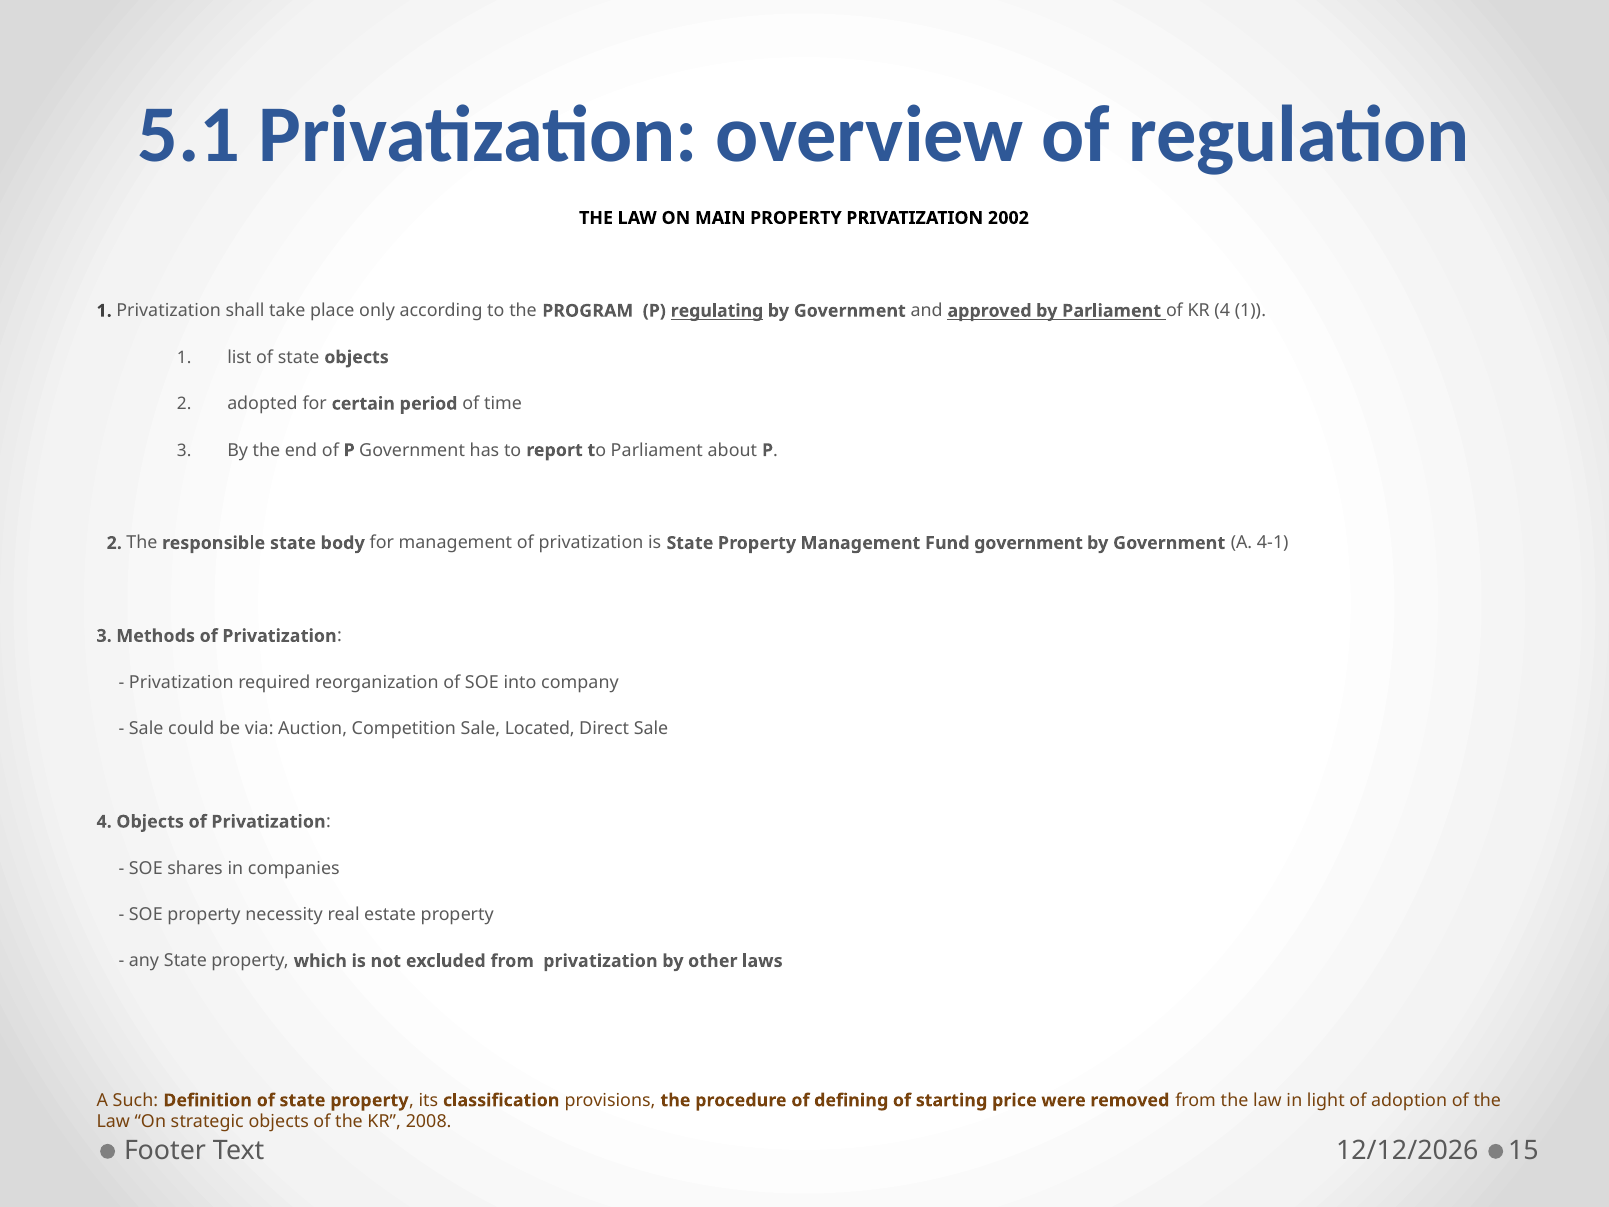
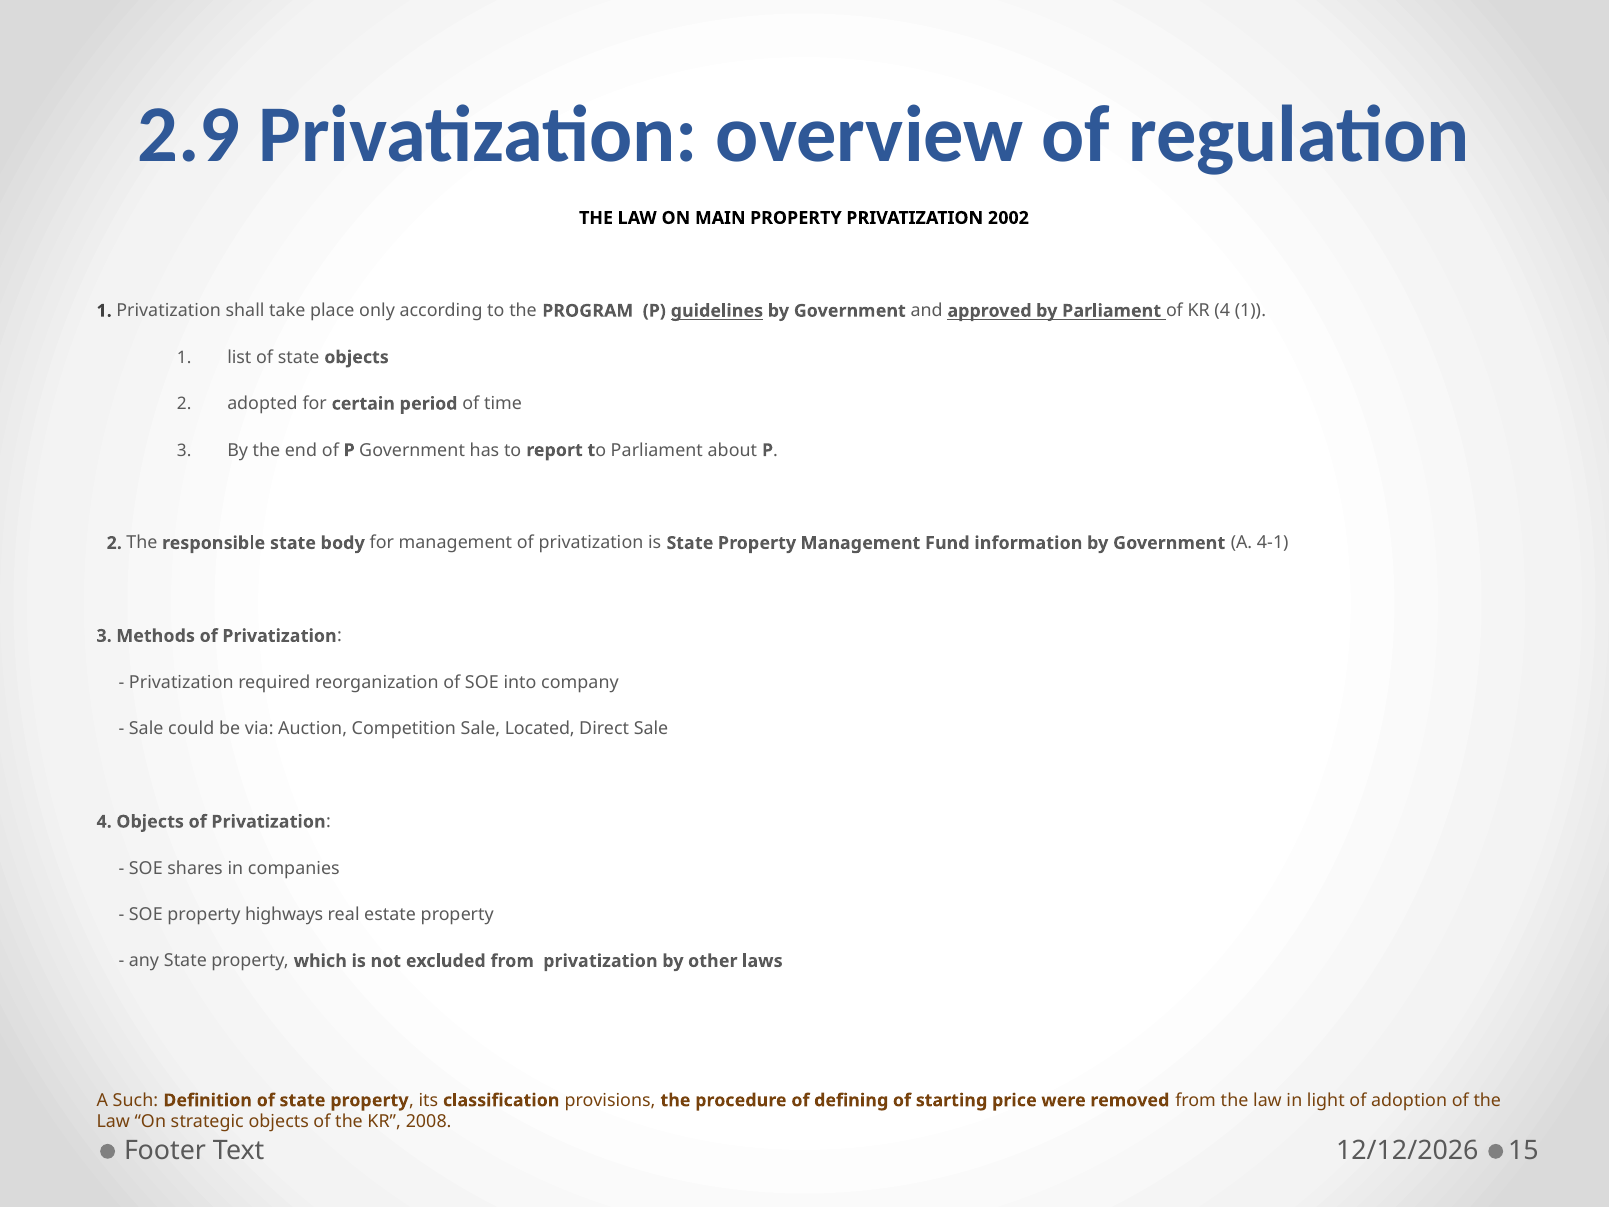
5.1: 5.1 -> 2.9
regulating: regulating -> guidelines
Fund government: government -> information
necessity: necessity -> highways
